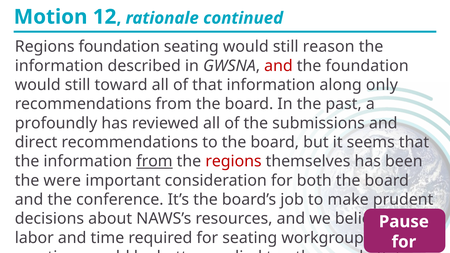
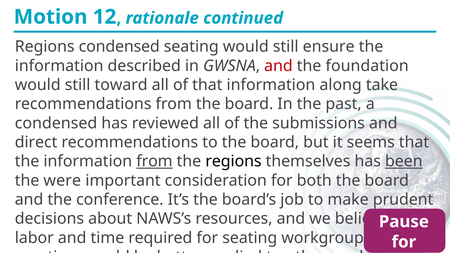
Regions foundation: foundation -> condensed
reason: reason -> ensure
only: only -> take
profoundly at (56, 123): profoundly -> condensed
regions at (233, 161) colour: red -> black
been underline: none -> present
